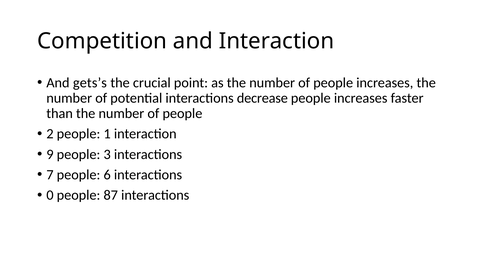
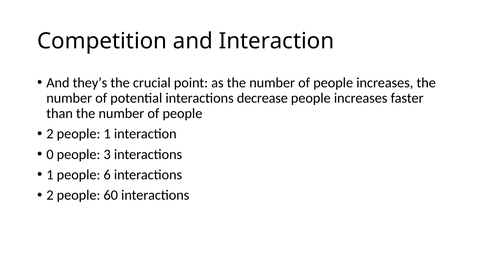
gets’s: gets’s -> they’s
9: 9 -> 0
7 at (50, 174): 7 -> 1
0 at (50, 195): 0 -> 2
87: 87 -> 60
